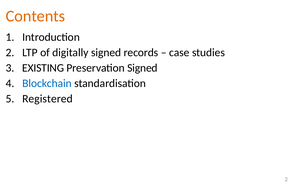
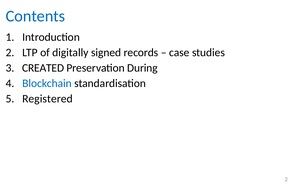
Contents colour: orange -> blue
EXISTING: EXISTING -> CREATED
Preservation Signed: Signed -> During
